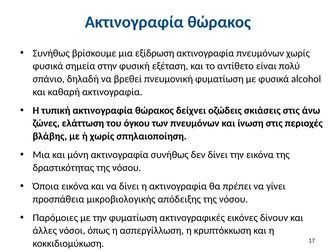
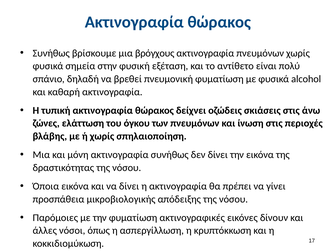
εξίδρωση: εξίδρωση -> βρόγχους
